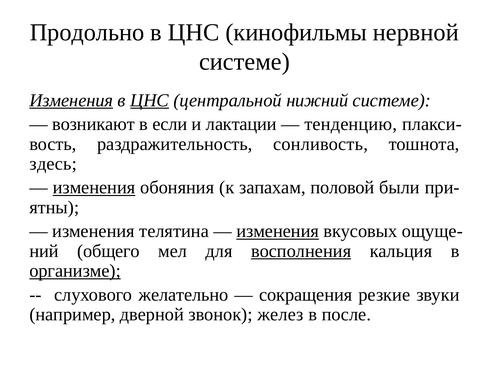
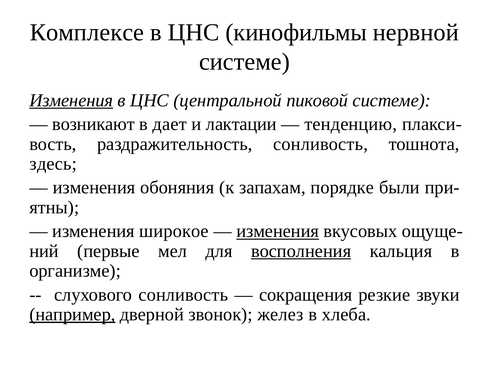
Продольно: Продольно -> Комплексе
ЦНС at (150, 100) underline: present -> none
нижний: нижний -> пиковой
если: если -> дает
изменения at (94, 187) underline: present -> none
половой: половой -> порядке
телятина: телятина -> широкое
общего: общего -> первые
организме underline: present -> none
слухового желательно: желательно -> сонливость
например underline: none -> present
после: после -> хлеба
